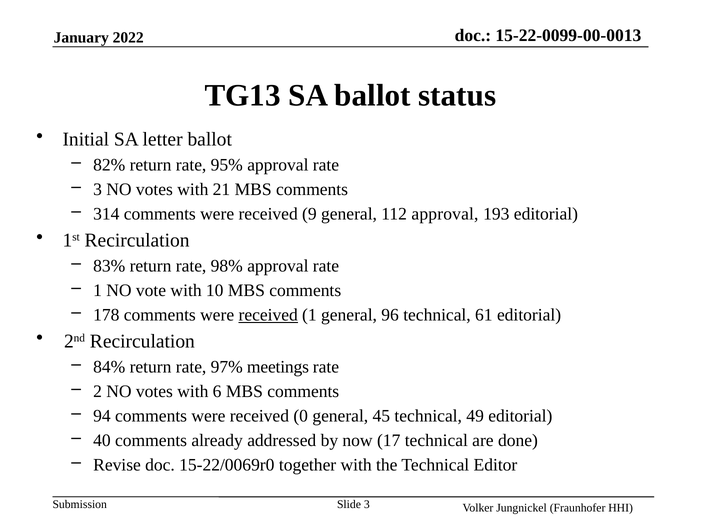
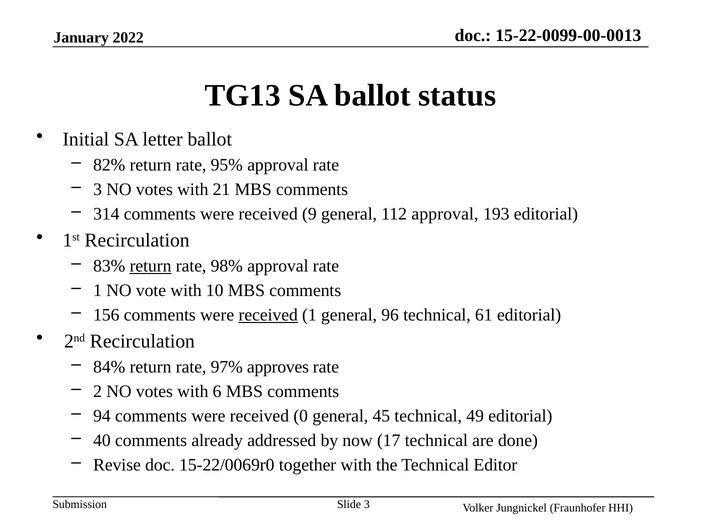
return at (151, 266) underline: none -> present
178: 178 -> 156
meetings: meetings -> approves
